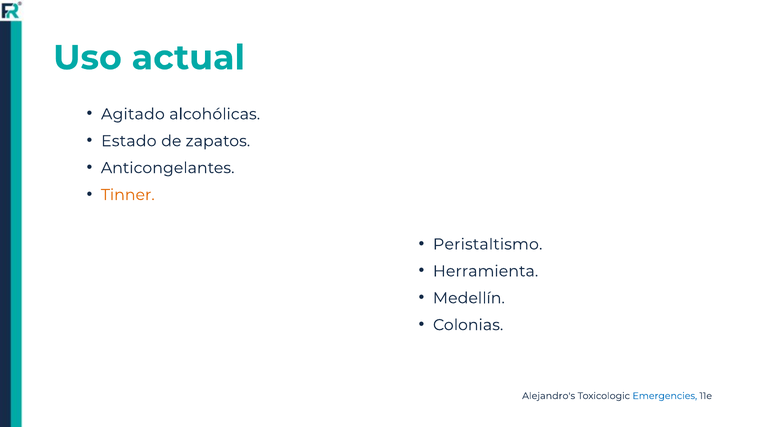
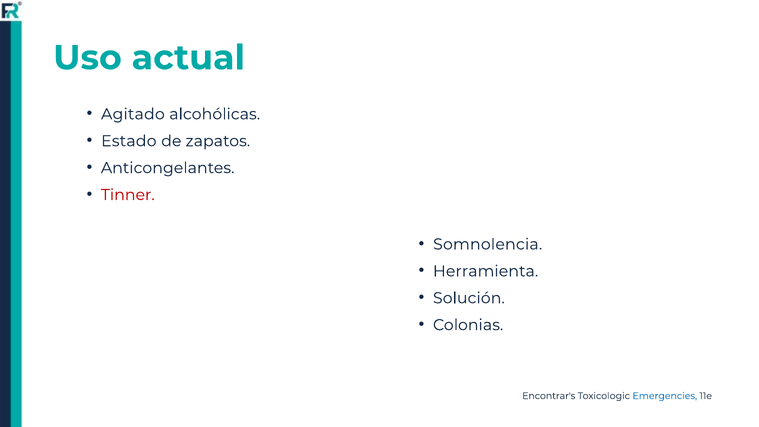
Tinner colour: orange -> red
Peristaltismo: Peristaltismo -> Somnolencia
Medellín: Medellín -> Solución
Alejandro's: Alejandro's -> Encontrar's
